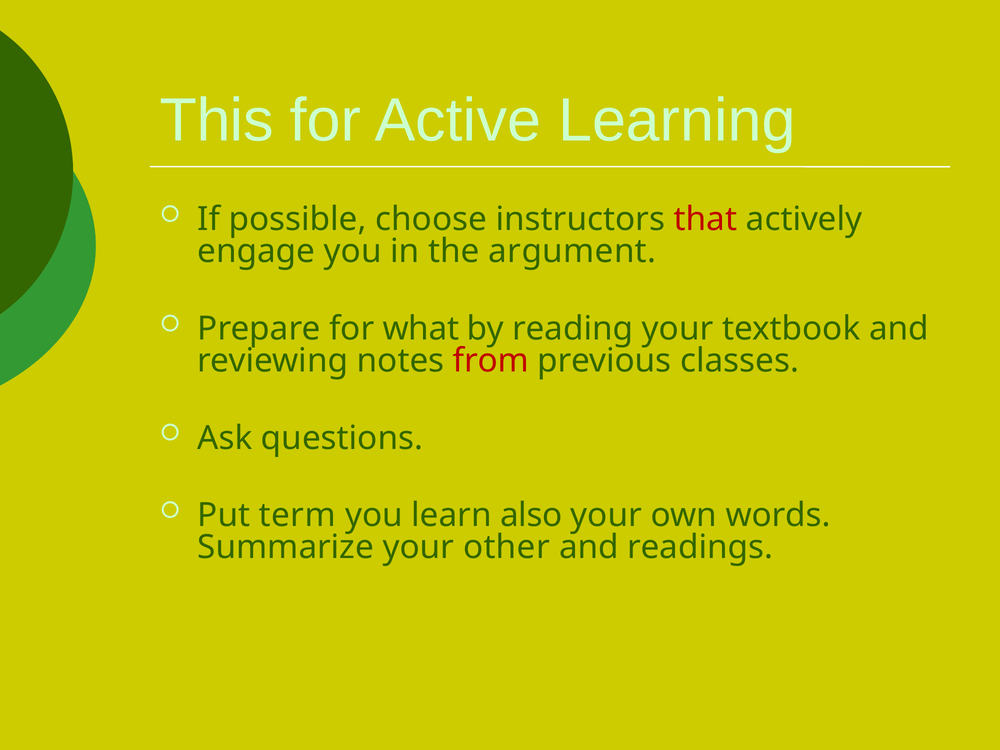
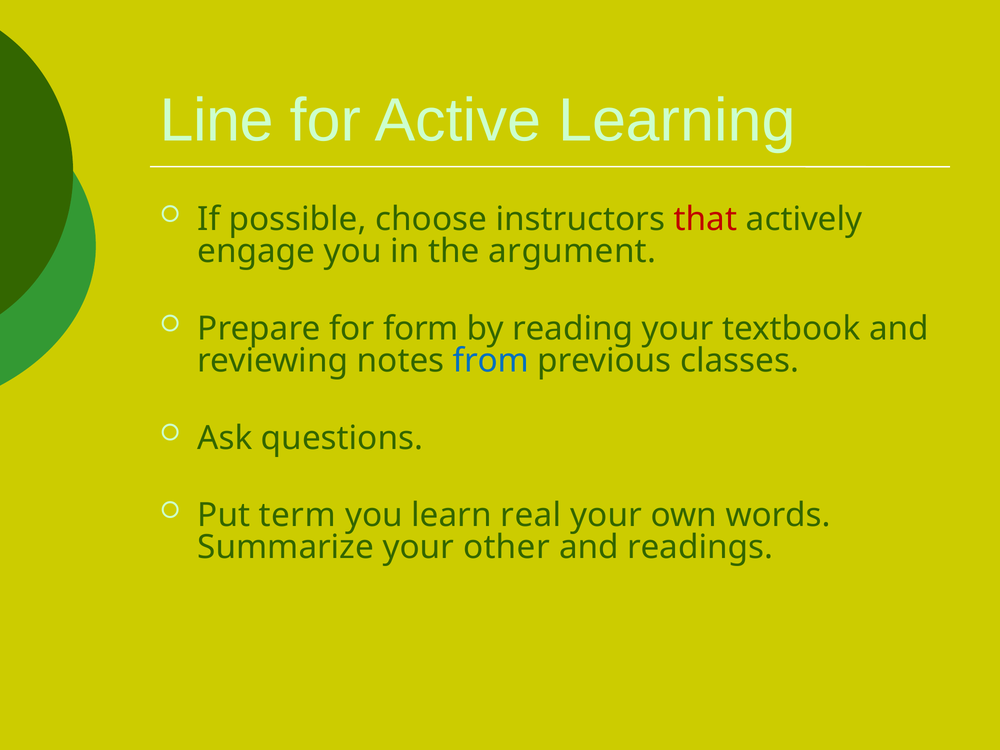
This: This -> Line
what: what -> form
from colour: red -> blue
also: also -> real
